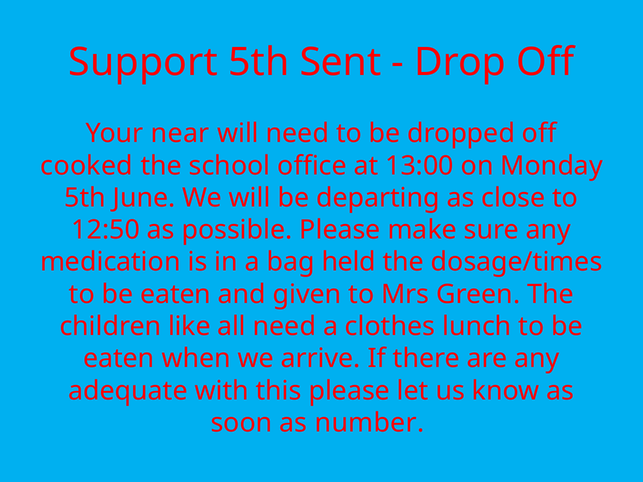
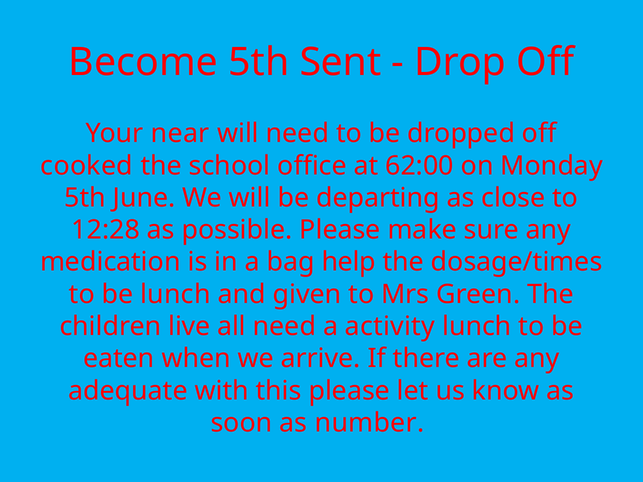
Support: Support -> Become
13:00: 13:00 -> 62:00
12:50: 12:50 -> 12:28
held: held -> help
eaten at (176, 294): eaten -> lunch
like: like -> live
clothes: clothes -> activity
